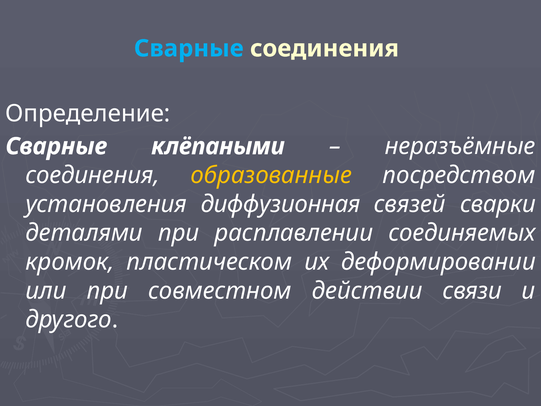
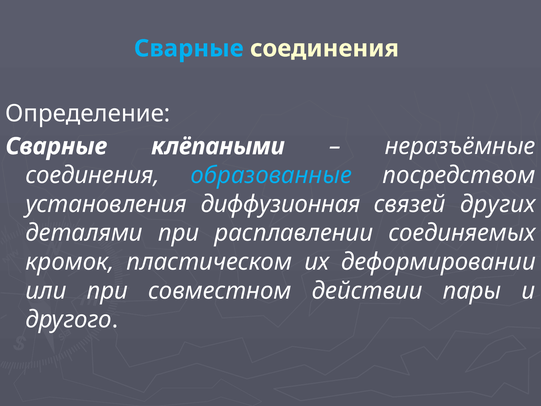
образованные colour: yellow -> light blue
сварки: сварки -> других
связи: связи -> пары
